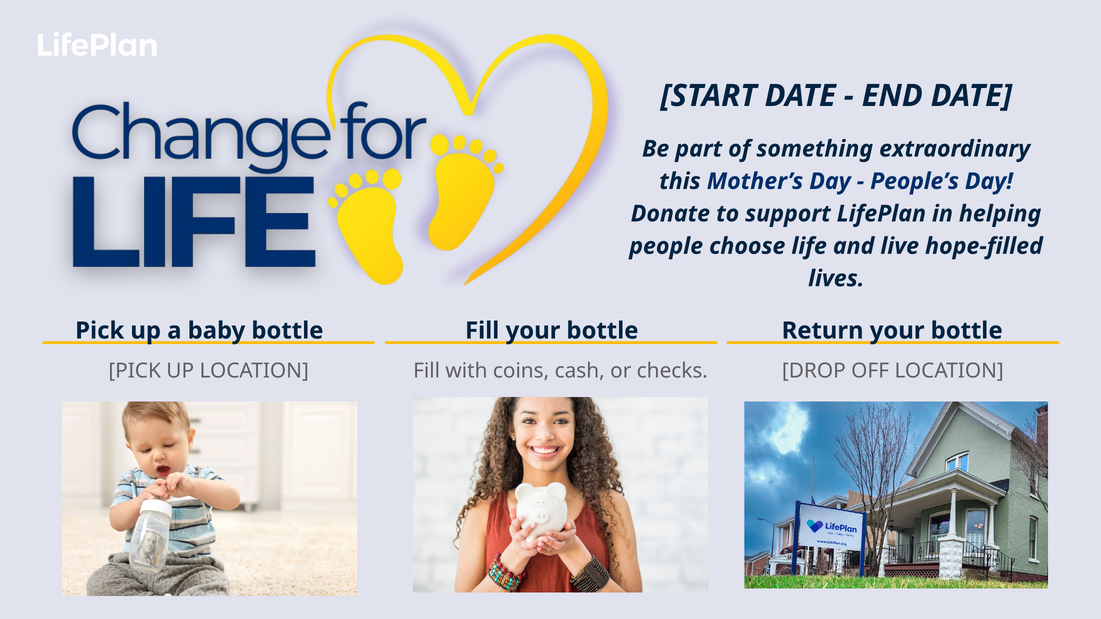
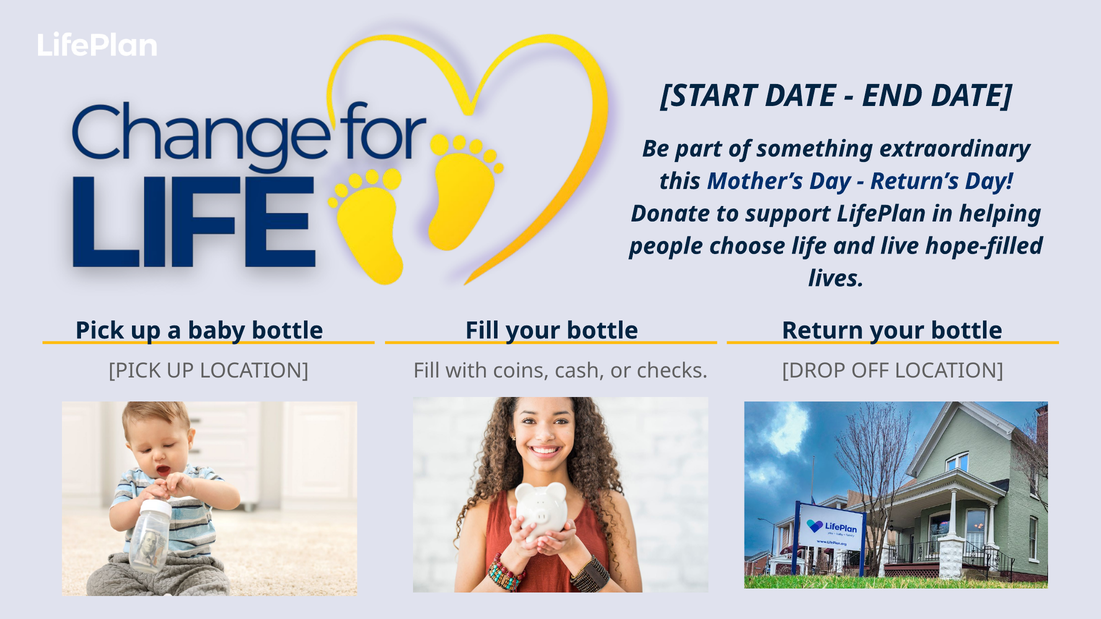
People’s: People’s -> Return’s
